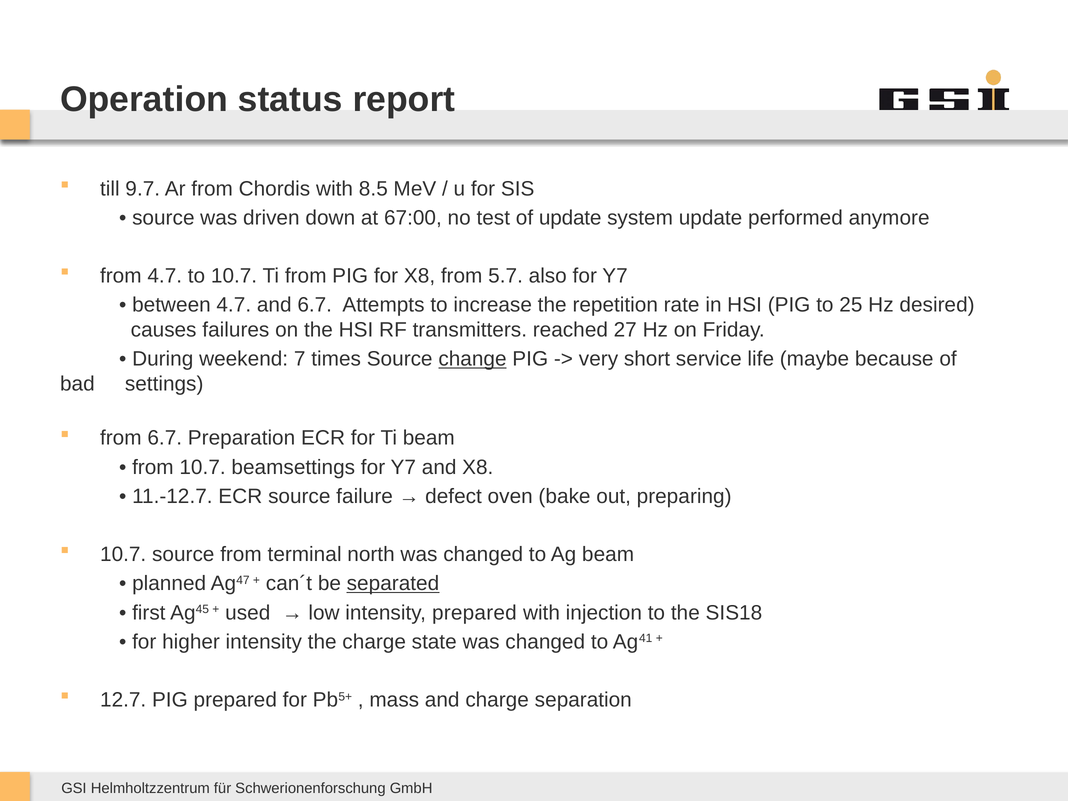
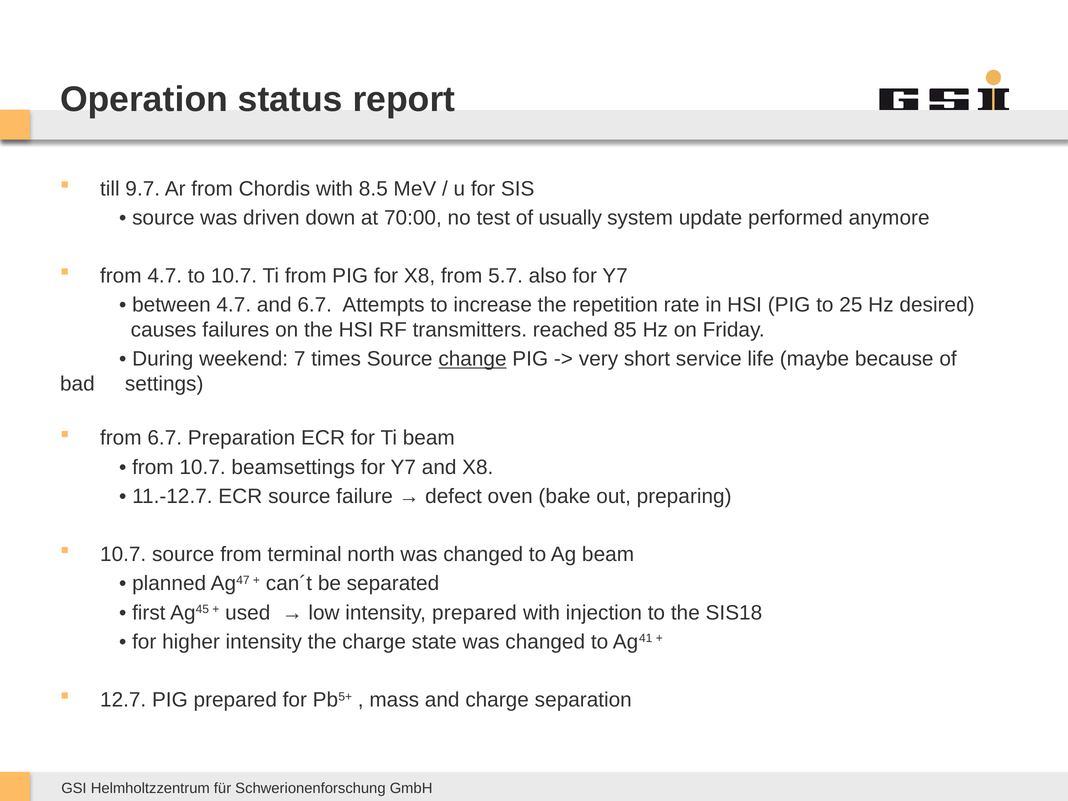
67:00: 67:00 -> 70:00
of update: update -> usually
27: 27 -> 85
separated underline: present -> none
